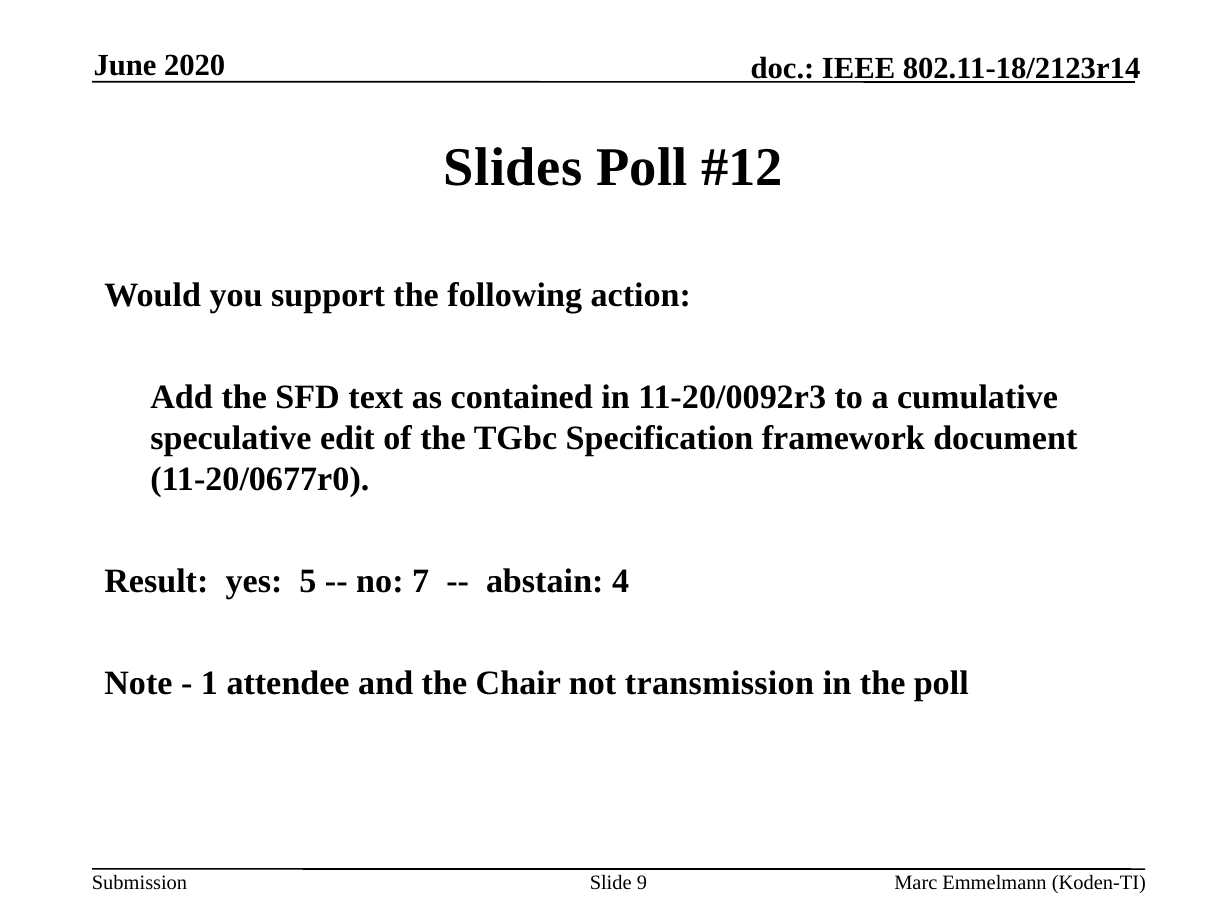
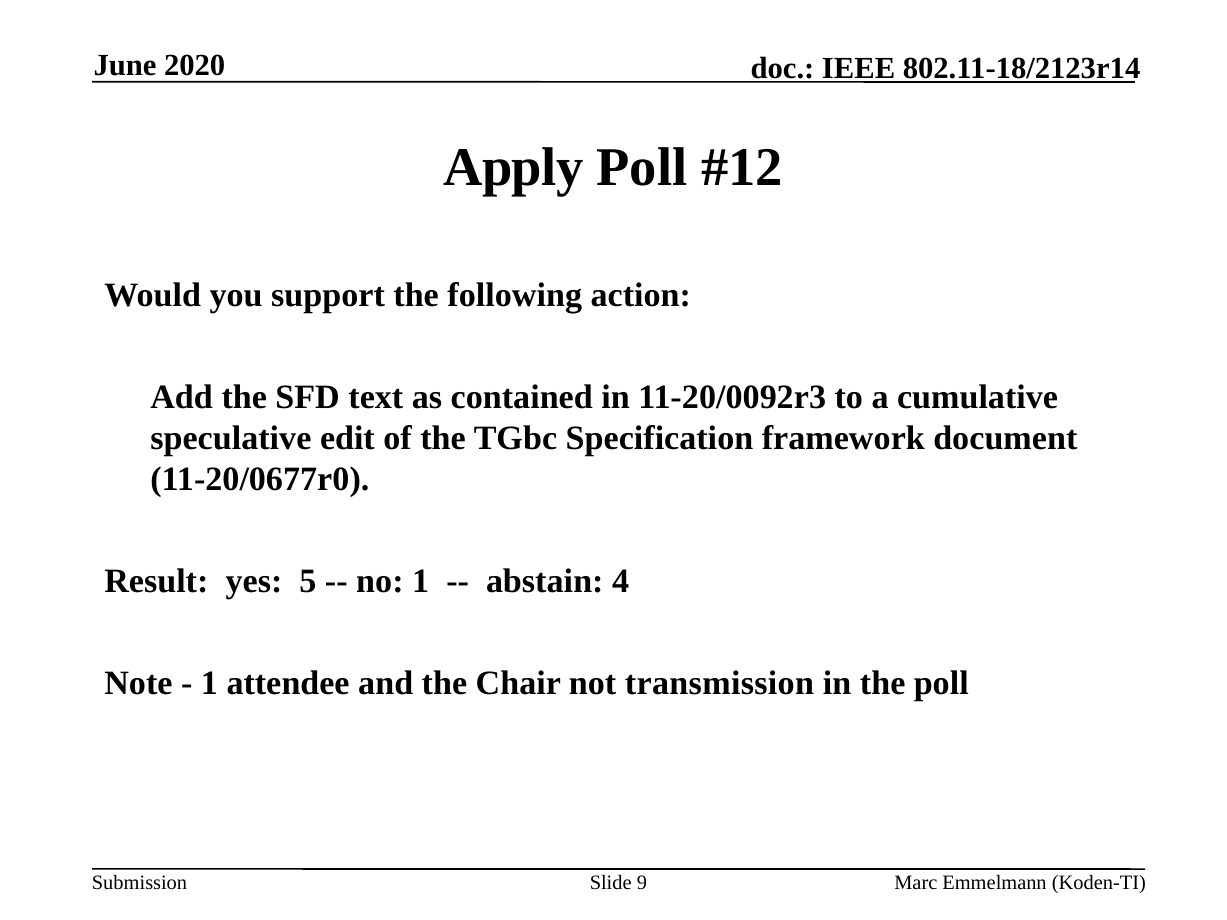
Slides: Slides -> Apply
no 7: 7 -> 1
